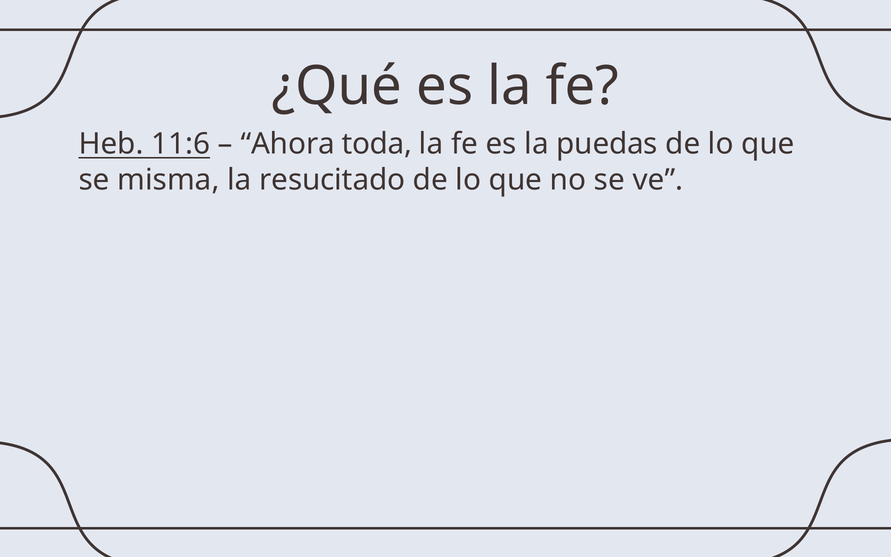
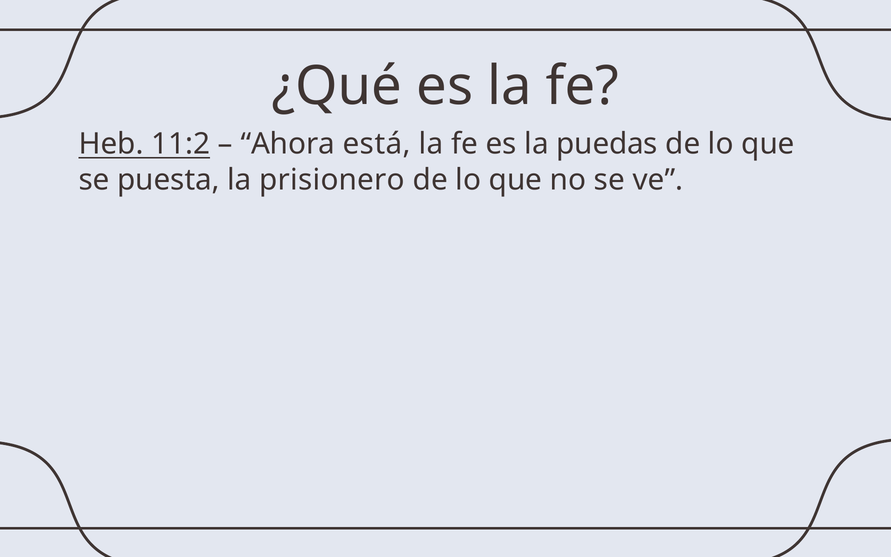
11:6: 11:6 -> 11:2
toda: toda -> está
misma: misma -> puesta
resucitado: resucitado -> prisionero
